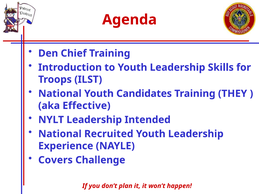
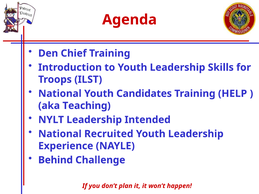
THEY: THEY -> HELP
Effective: Effective -> Teaching
Covers: Covers -> Behind
